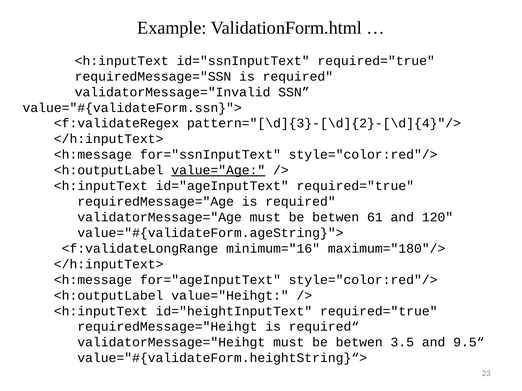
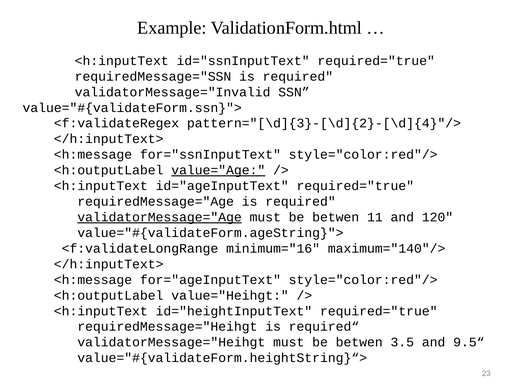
validatorMessage="Age underline: none -> present
61: 61 -> 11
maximum="180"/>: maximum="180"/> -> maximum="140"/>
